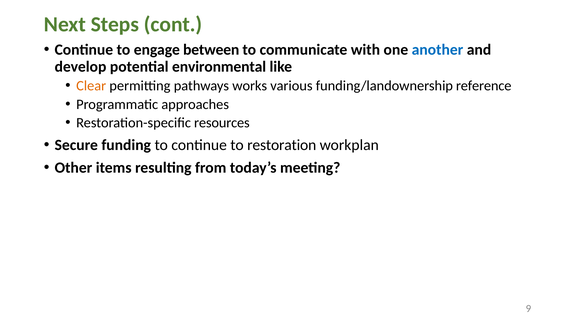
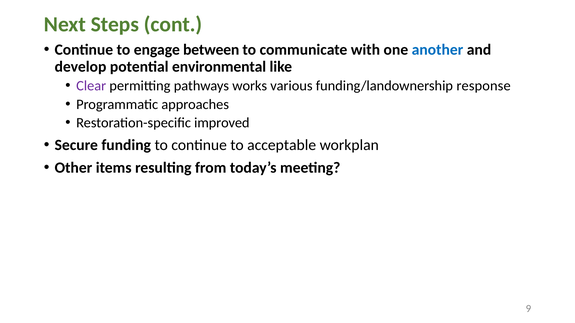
Clear colour: orange -> purple
reference: reference -> response
resources: resources -> improved
restoration: restoration -> acceptable
